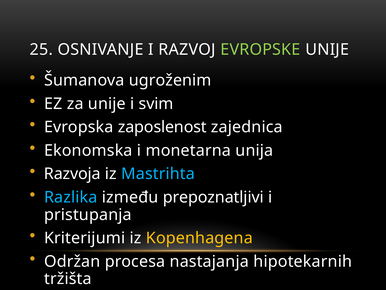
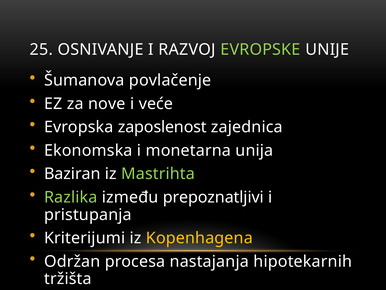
ugroženim: ugroženim -> povlačenje
za unije: unije -> nove
svim: svim -> veće
Razvoja: Razvoja -> Baziran
Mastrihta colour: light blue -> light green
Razlika colour: light blue -> light green
